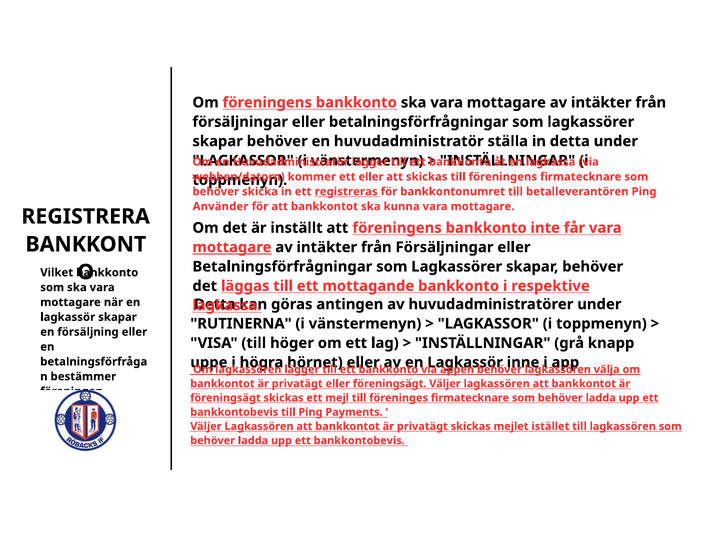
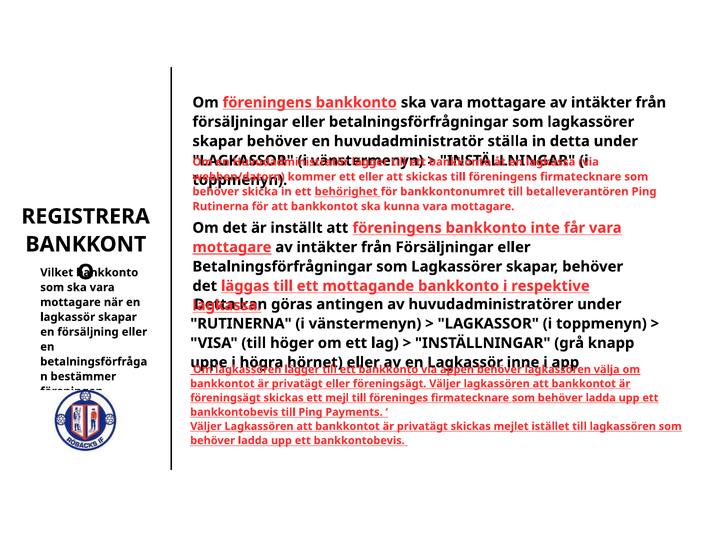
registreras: registreras -> behörighet
Använder at (221, 206): Använder -> Rutinerna
